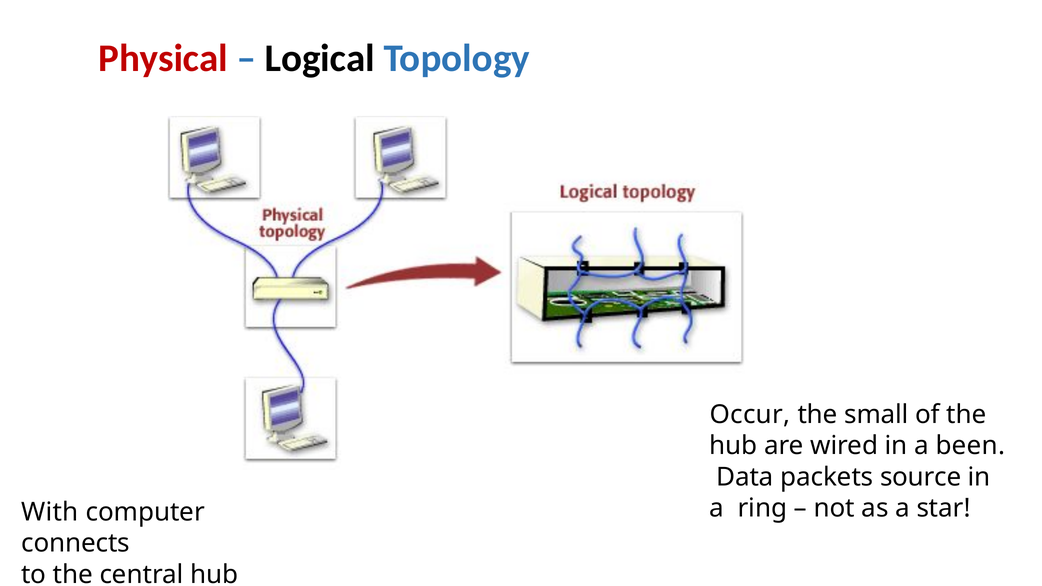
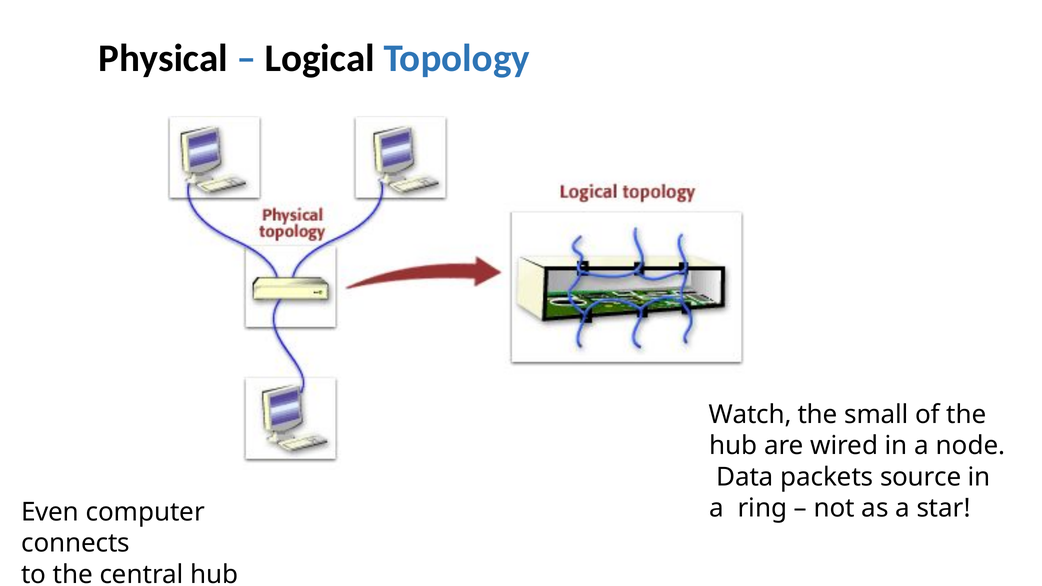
Physical colour: red -> black
Occur: Occur -> Watch
been: been -> node
With: With -> Even
